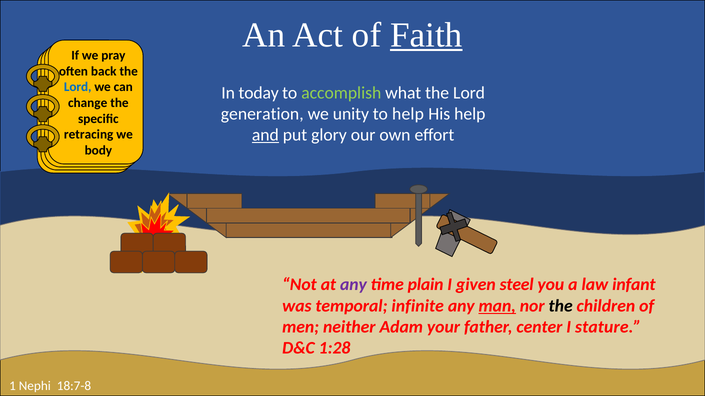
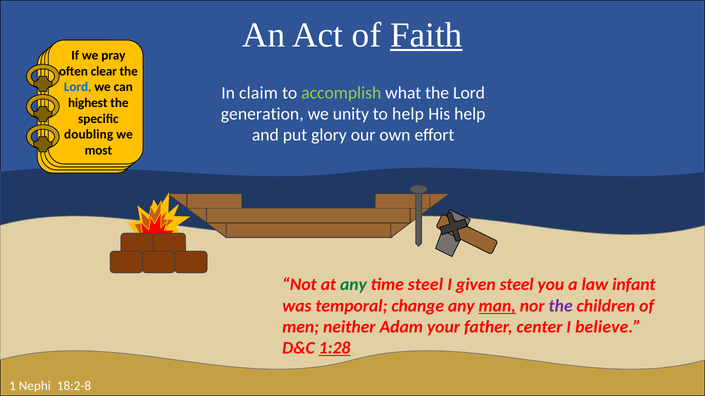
back: back -> clear
today: today -> claim
change: change -> highest
and underline: present -> none
retracing: retracing -> doubling
body: body -> most
any at (353, 285) colour: purple -> green
time plain: plain -> steel
infinite: infinite -> change
the at (561, 306) colour: black -> purple
stature: stature -> believe
1:28 underline: none -> present
18:7-8: 18:7-8 -> 18:2-8
